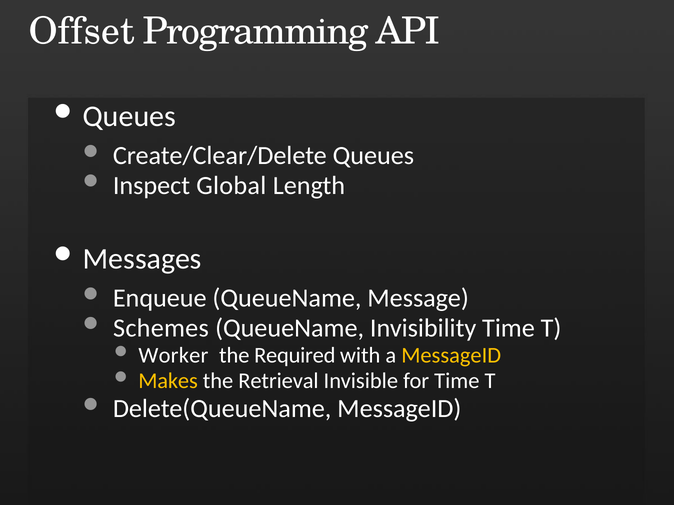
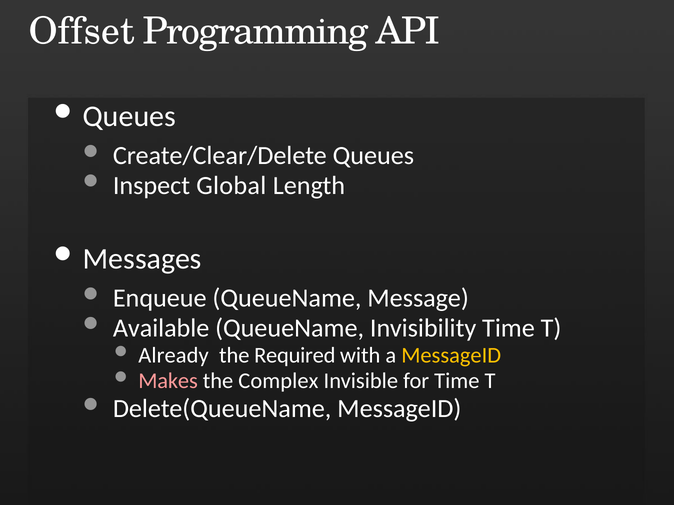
Schemes: Schemes -> Available
Worker: Worker -> Already
Makes colour: yellow -> pink
Retrieval: Retrieval -> Complex
